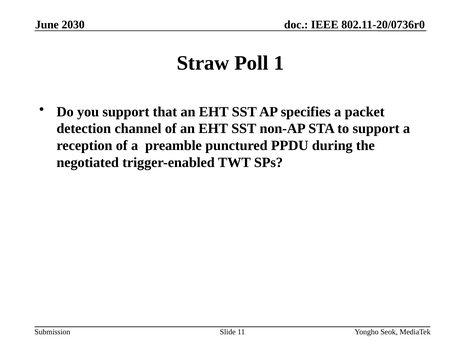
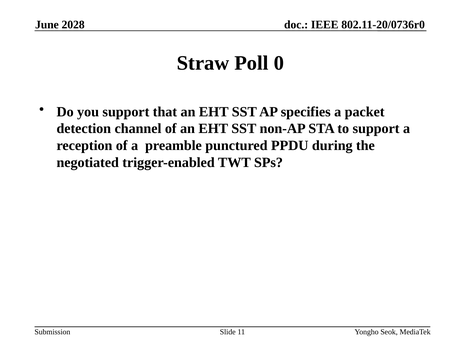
2030: 2030 -> 2028
1: 1 -> 0
